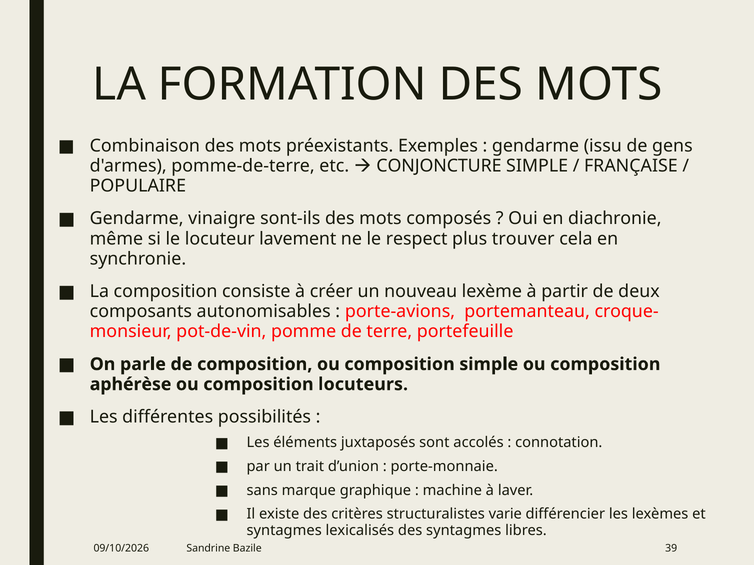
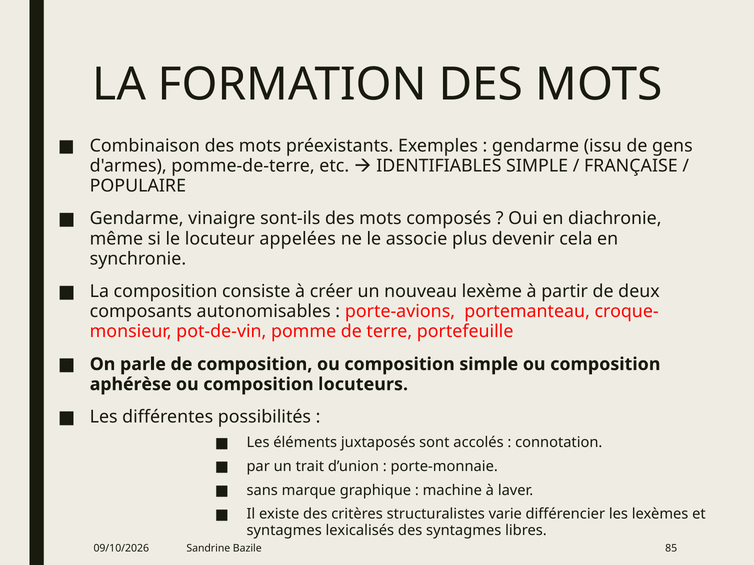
CONJONCTURE: CONJONCTURE -> IDENTIFIABLES
lavement: lavement -> appelées
respect: respect -> associe
trouver: trouver -> devenir
39: 39 -> 85
